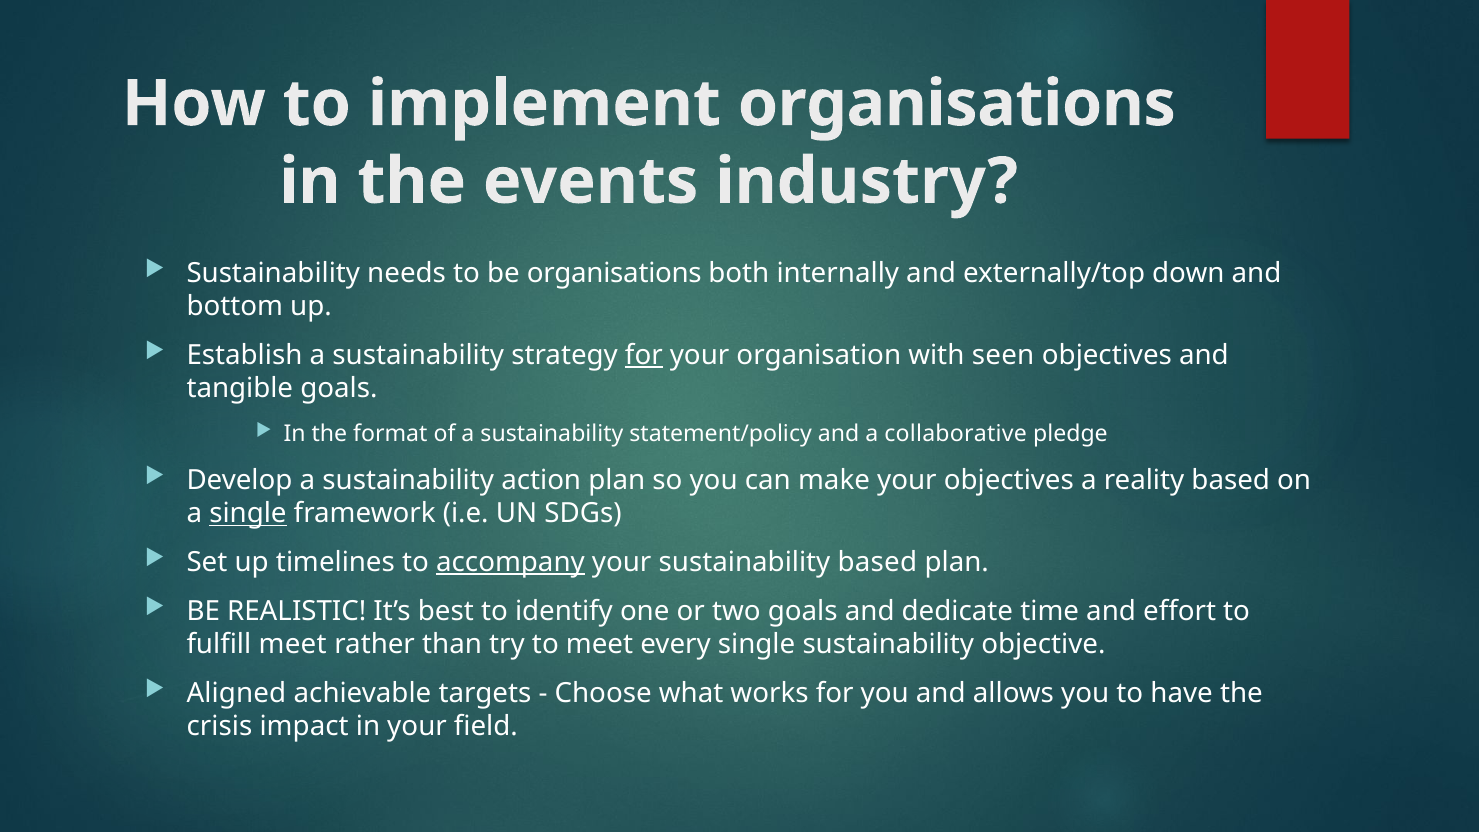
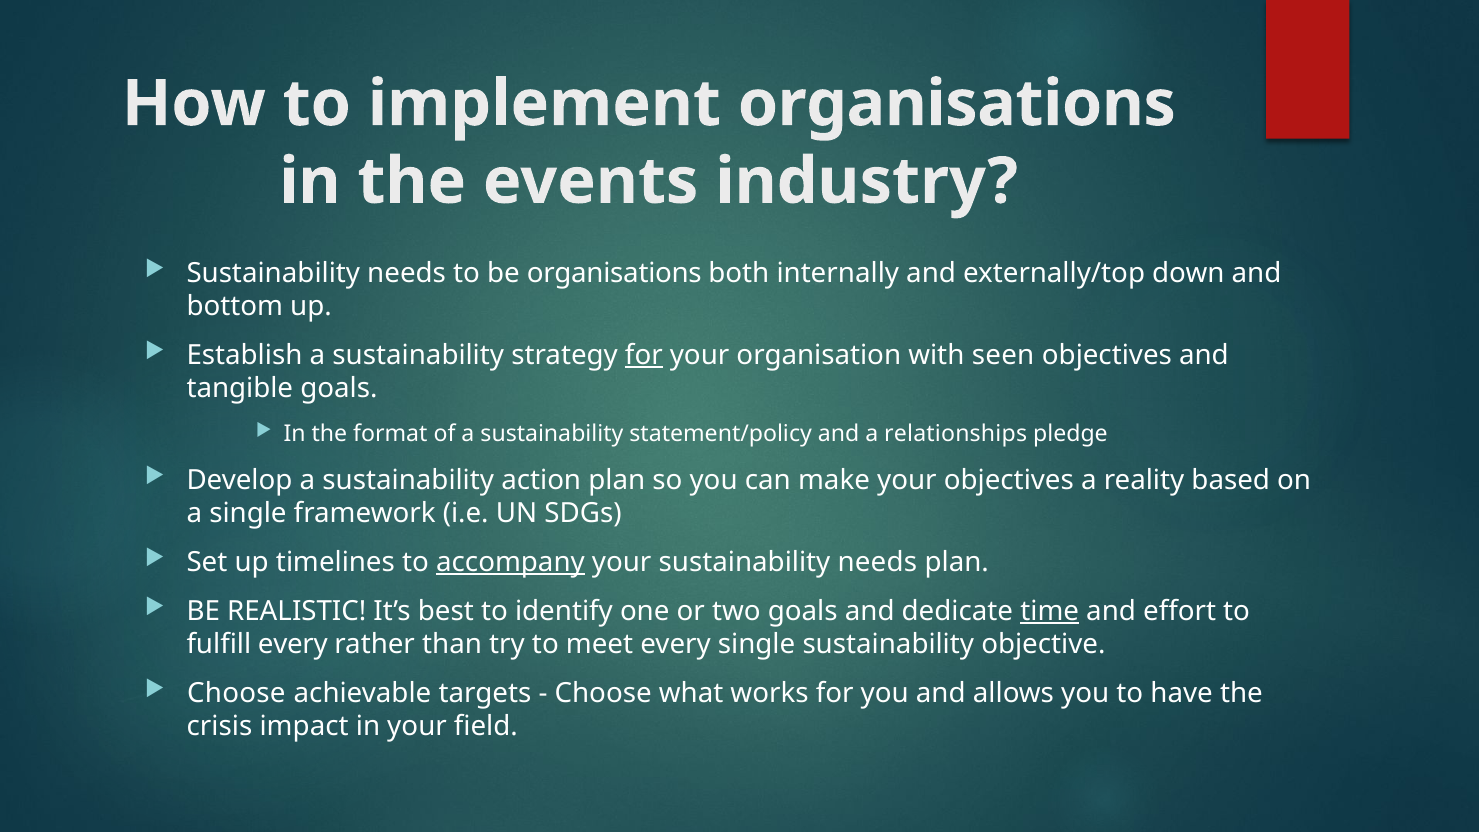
collaborative: collaborative -> relationships
single at (248, 514) underline: present -> none
your sustainability based: based -> needs
time underline: none -> present
fulfill meet: meet -> every
Aligned at (236, 693): Aligned -> Choose
